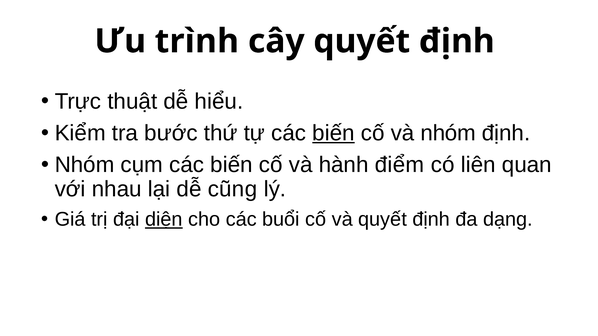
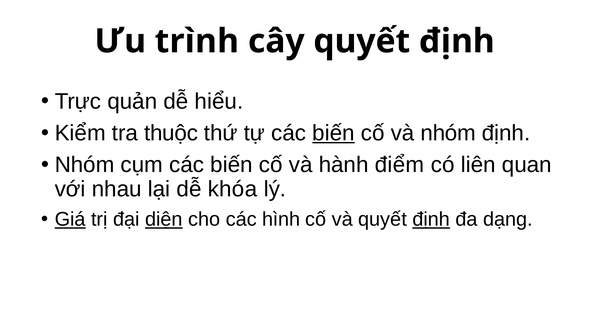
thuật: thuật -> quản
bước: bước -> thuộc
cũng: cũng -> khóa
Giá underline: none -> present
buổi: buổi -> hình
định at (431, 220) underline: none -> present
